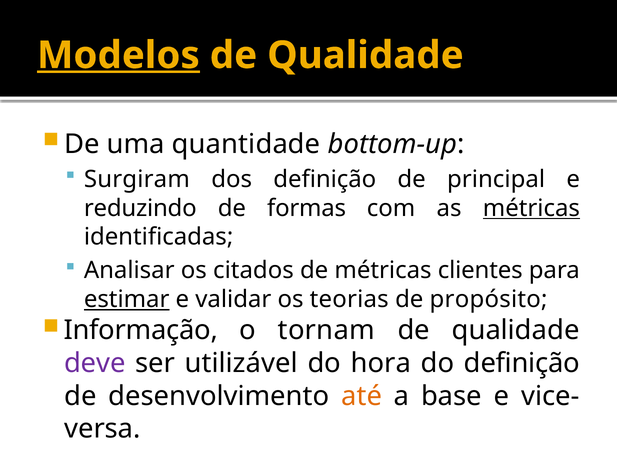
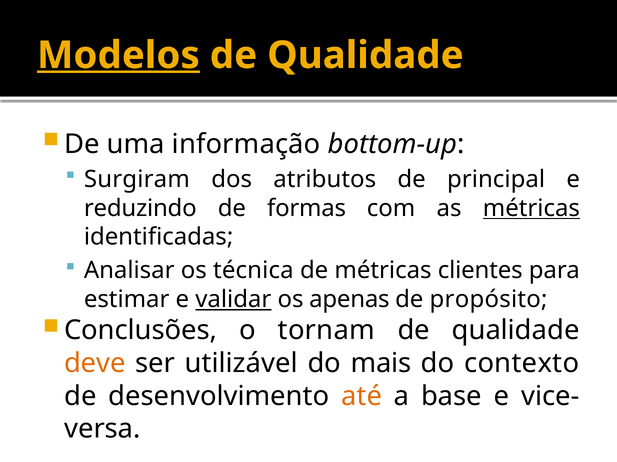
quantidade: quantidade -> informação
dos definição: definição -> atributos
citados: citados -> técnica
estimar underline: present -> none
validar underline: none -> present
teorias: teorias -> apenas
Informação: Informação -> Conclusões
deve colour: purple -> orange
hora: hora -> mais
do definição: definição -> contexto
